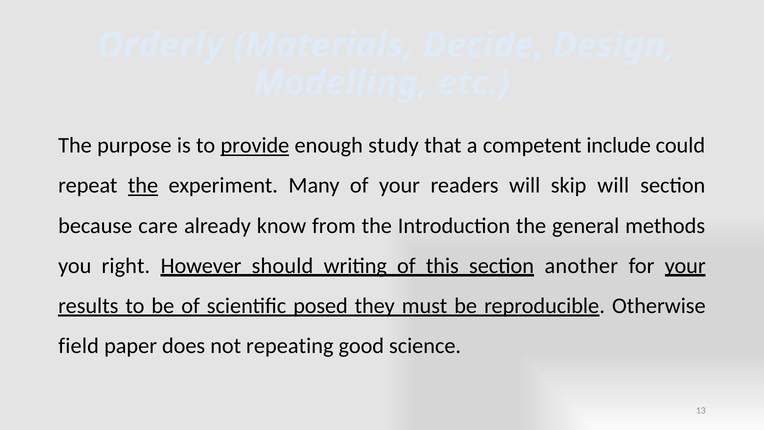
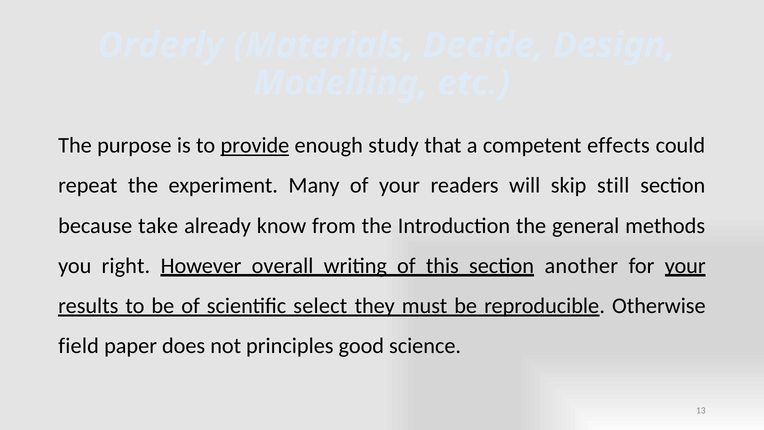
include: include -> effects
the at (143, 186) underline: present -> none
skip will: will -> still
care: care -> take
should: should -> overall
posed: posed -> select
repeating: repeating -> principles
